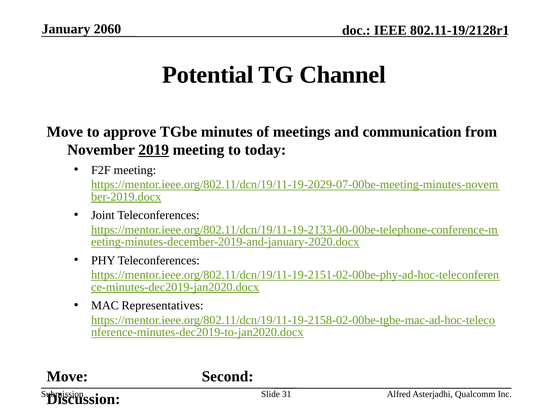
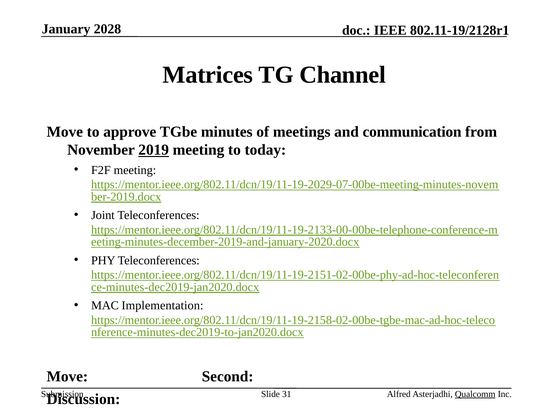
2060: 2060 -> 2028
Potential: Potential -> Matrices
Representatives: Representatives -> Implementation
Qualcomm underline: none -> present
